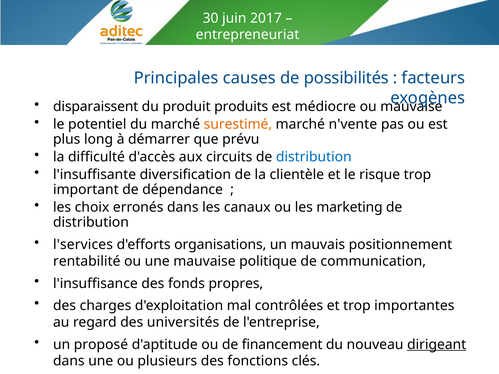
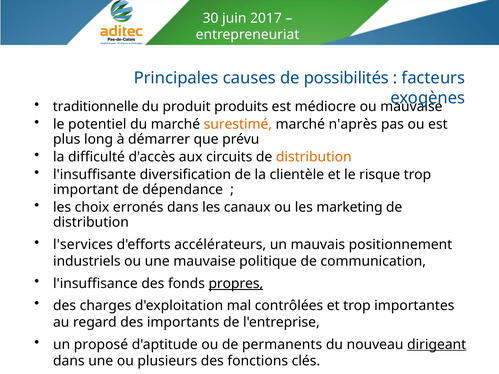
disparaissent: disparaissent -> traditionnelle
n'vente: n'vente -> n'après
distribution at (314, 157) colour: blue -> orange
organisations: organisations -> accélérateurs
rentabilité: rentabilité -> industriels
propres underline: none -> present
universités: universités -> importants
financement: financement -> permanents
